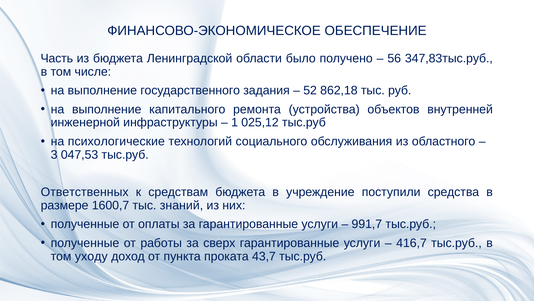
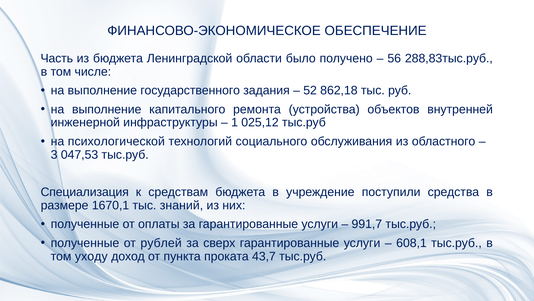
347,83тыс.руб: 347,83тыс.руб -> 288,83тыс.руб
психологические: психологические -> психологической
Ответственных: Ответственных -> Специализация
1600,7: 1600,7 -> 1670,1
работы: работы -> рублей
416,7: 416,7 -> 608,1
